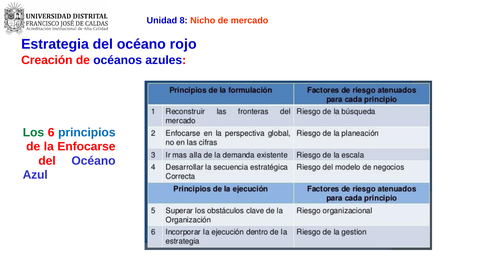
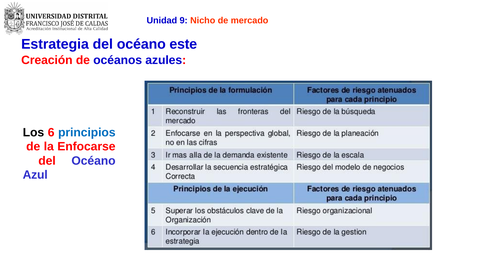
8: 8 -> 9
rojo: rojo -> este
Los colour: green -> black
